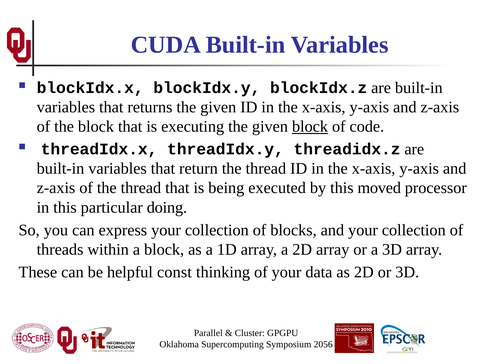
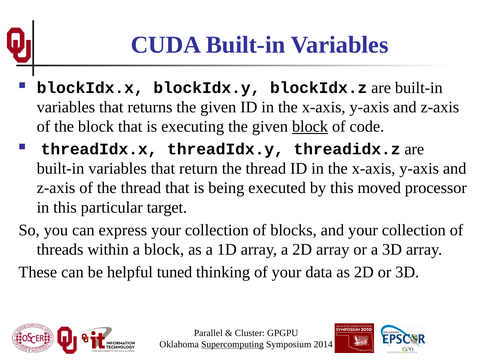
doing: doing -> target
const: const -> tuned
Supercomputing underline: none -> present
2056: 2056 -> 2014
